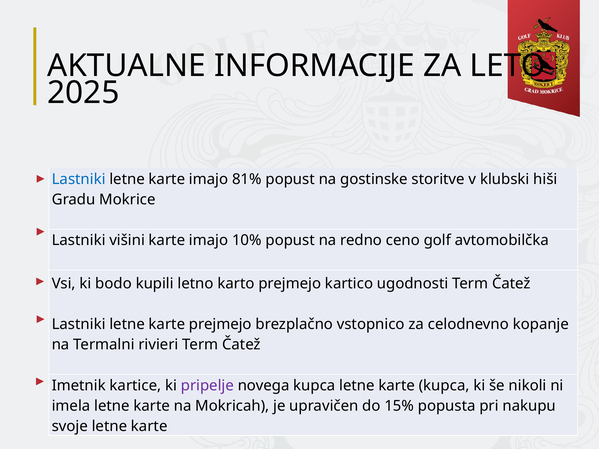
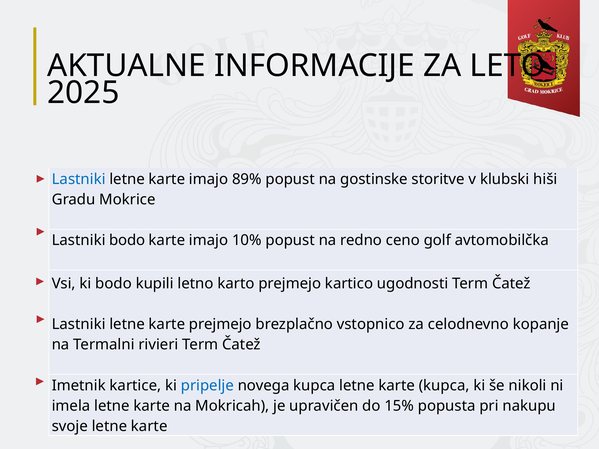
81%: 81% -> 89%
Lastniki višini: višini -> bodo
pripelje colour: purple -> blue
